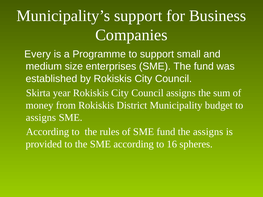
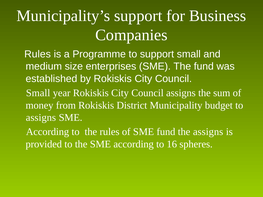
Every at (38, 54): Every -> Rules
Skirta at (38, 93): Skirta -> Small
